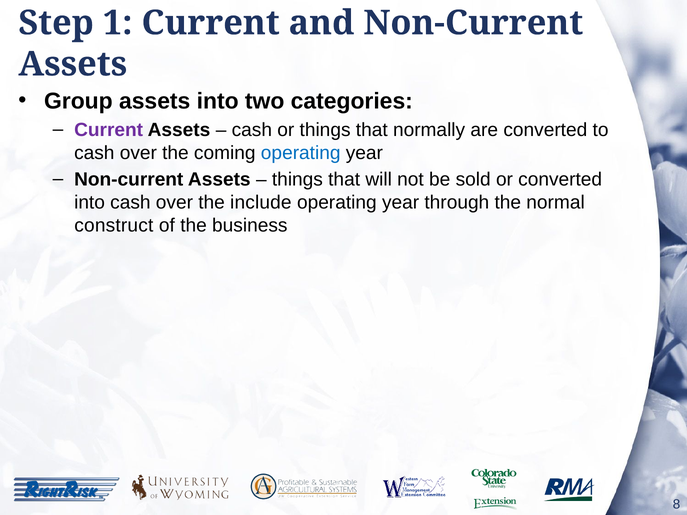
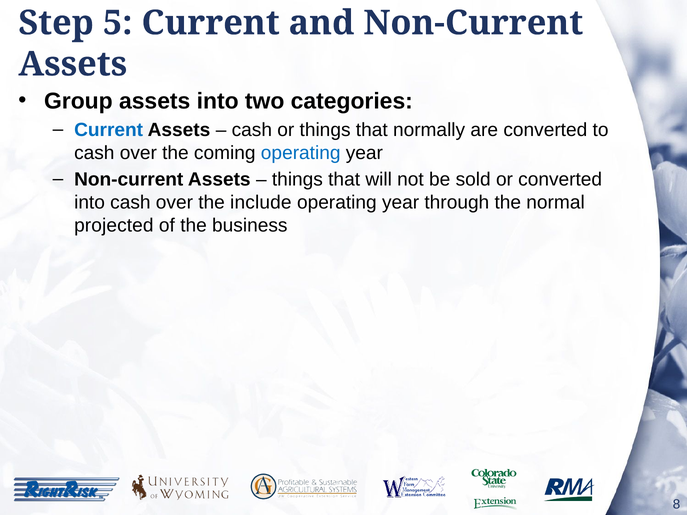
1: 1 -> 5
Current at (109, 130) colour: purple -> blue
construct: construct -> projected
